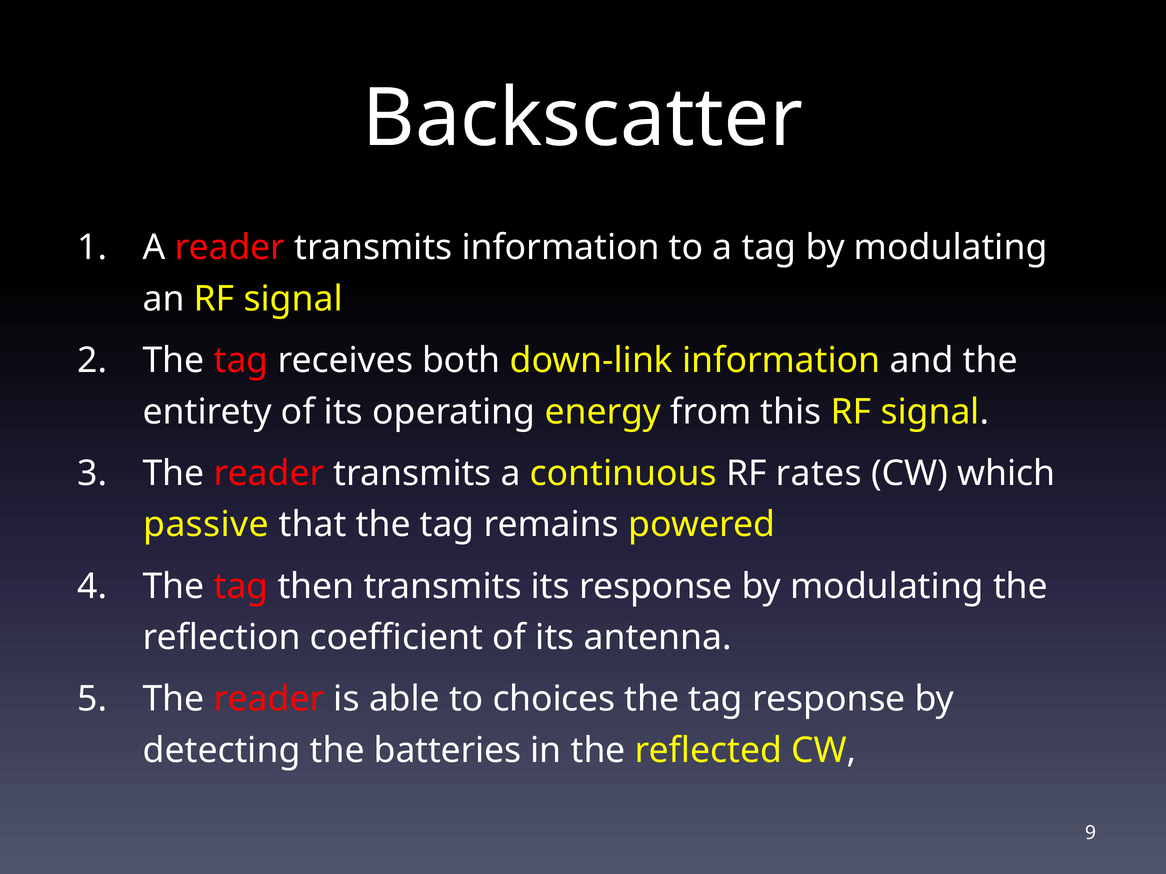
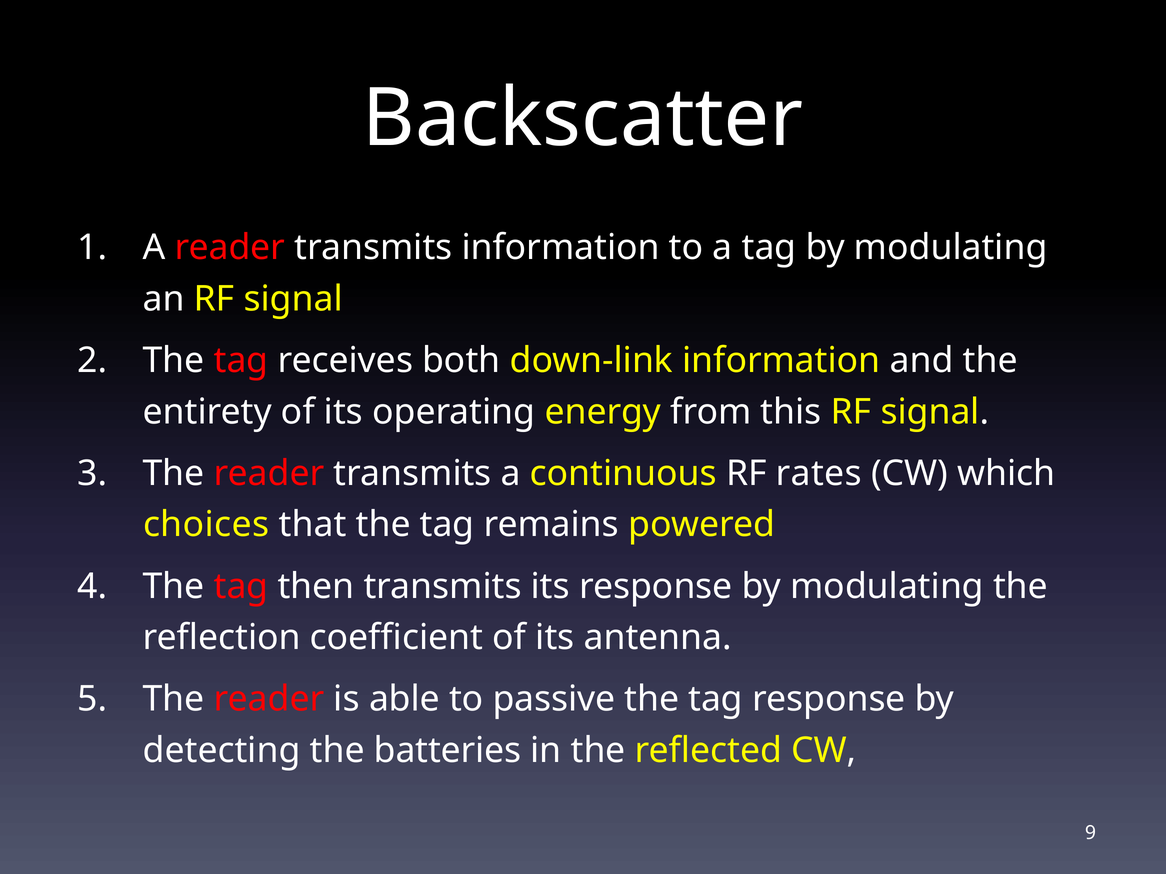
passive: passive -> choices
choices: choices -> passive
